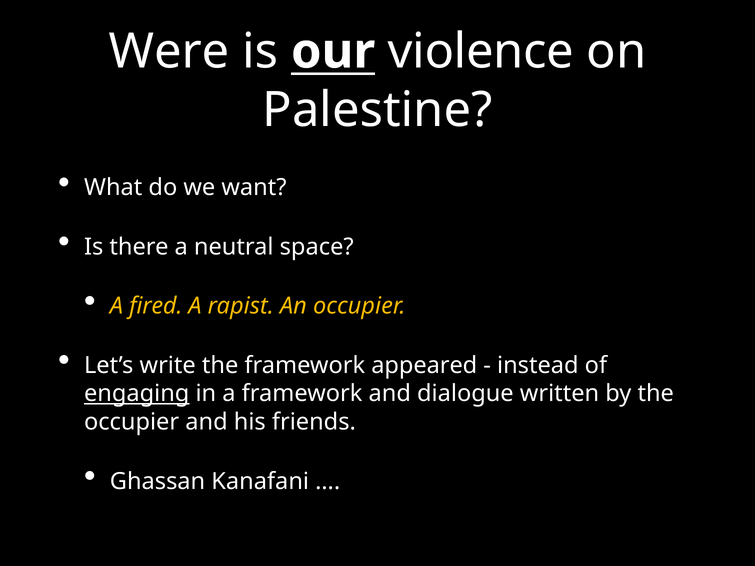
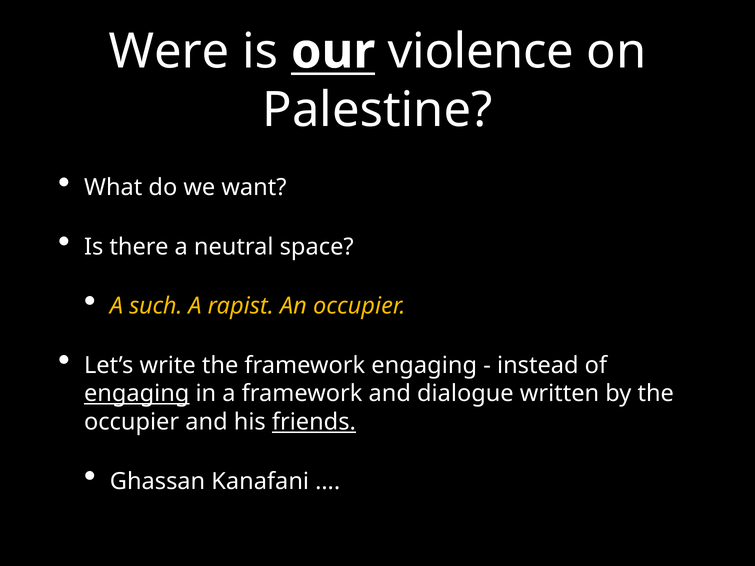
fired: fired -> such
framework appeared: appeared -> engaging
friends underline: none -> present
